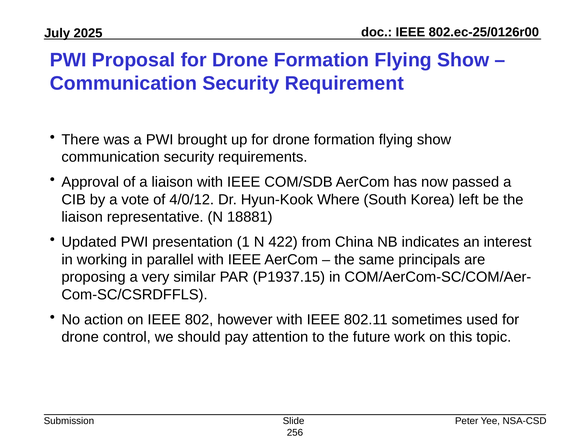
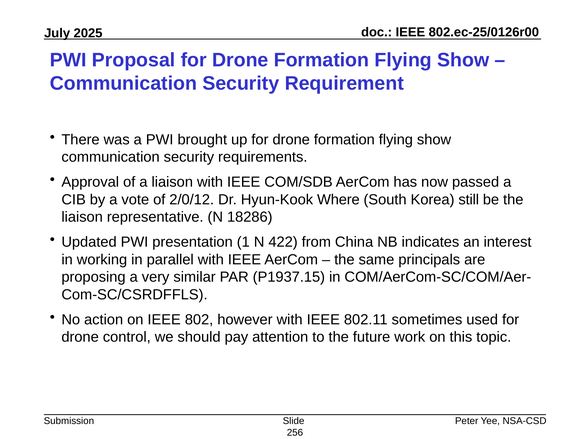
4/0/12: 4/0/12 -> 2/0/12
left: left -> still
18881: 18881 -> 18286
